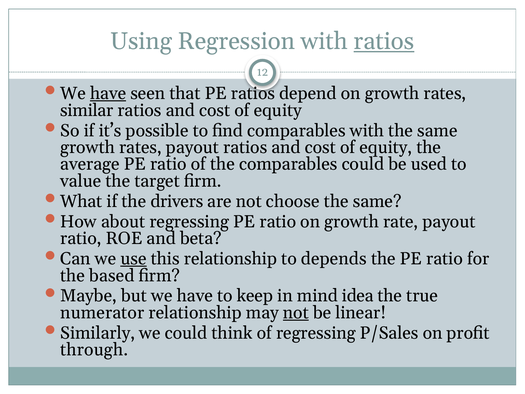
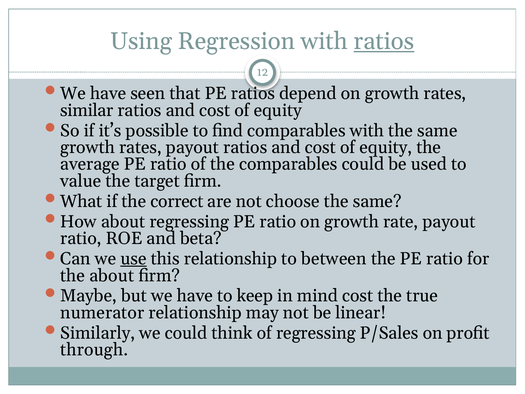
have at (108, 93) underline: present -> none
drivers: drivers -> correct
depends: depends -> between
the based: based -> about
mind idea: idea -> cost
not at (296, 312) underline: present -> none
